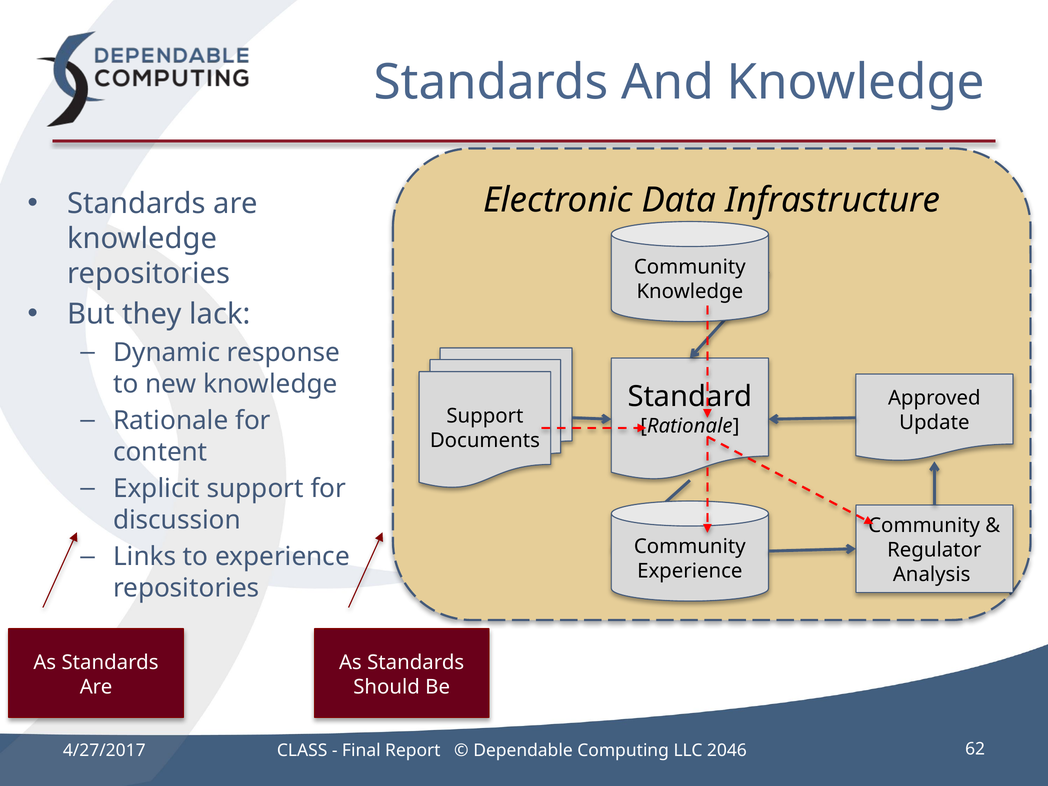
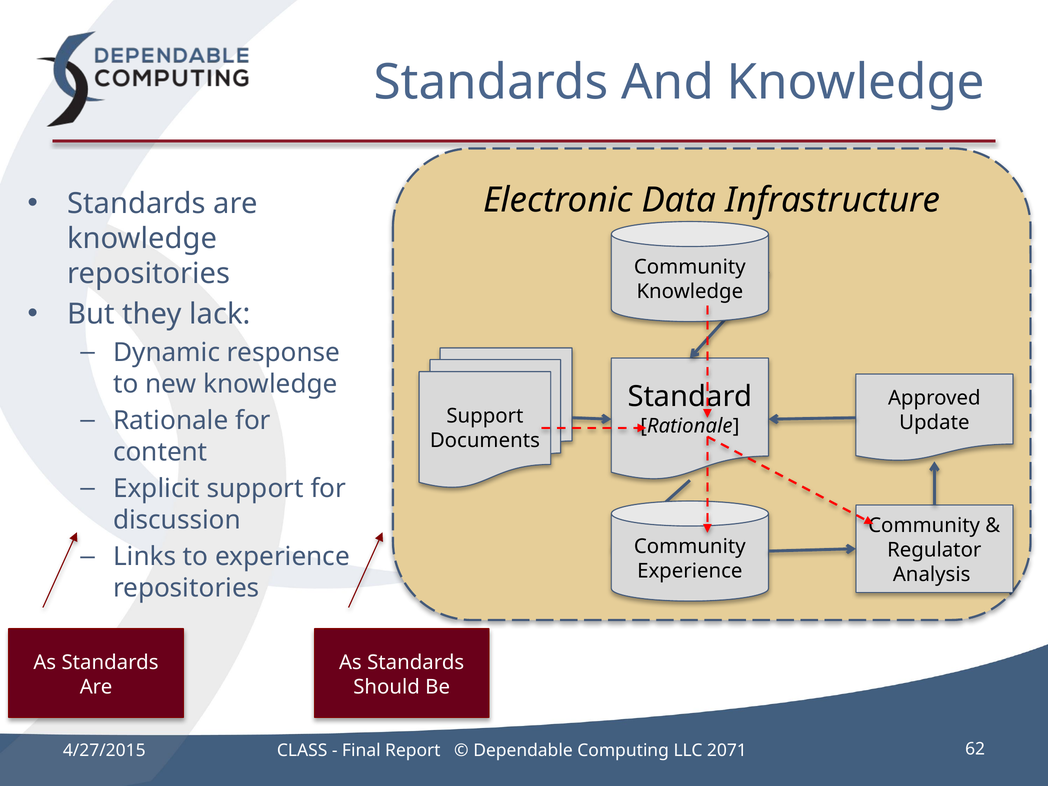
4/27/2017: 4/27/2017 -> 4/27/2015
2046: 2046 -> 2071
